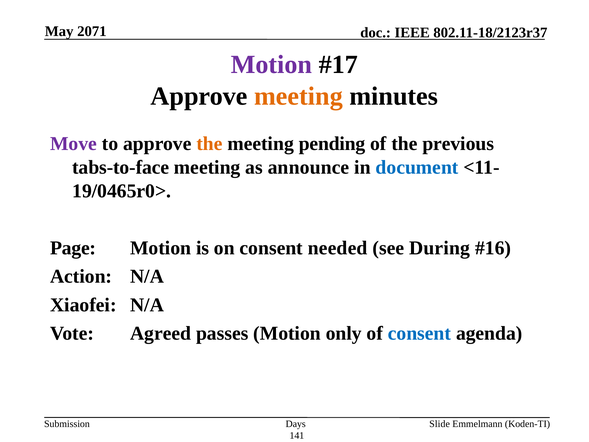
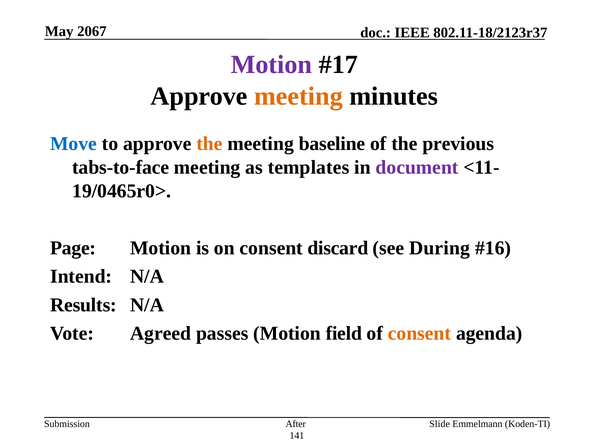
2071: 2071 -> 2067
Move colour: purple -> blue
pending: pending -> baseline
announce: announce -> templates
document colour: blue -> purple
needed: needed -> discard
Action: Action -> Intend
Xiaofei: Xiaofei -> Results
only: only -> field
consent at (419, 333) colour: blue -> orange
Days: Days -> After
